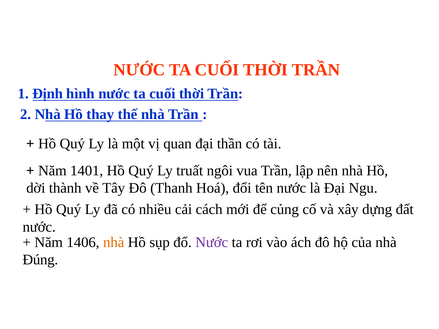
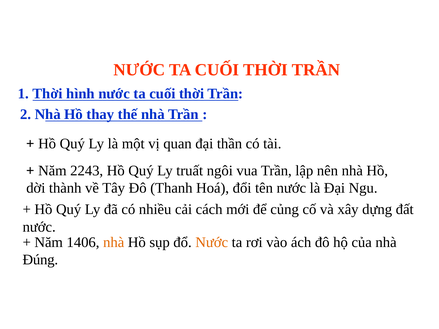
1 Định: Định -> Thời
1401: 1401 -> 2243
Nước at (212, 242) colour: purple -> orange
